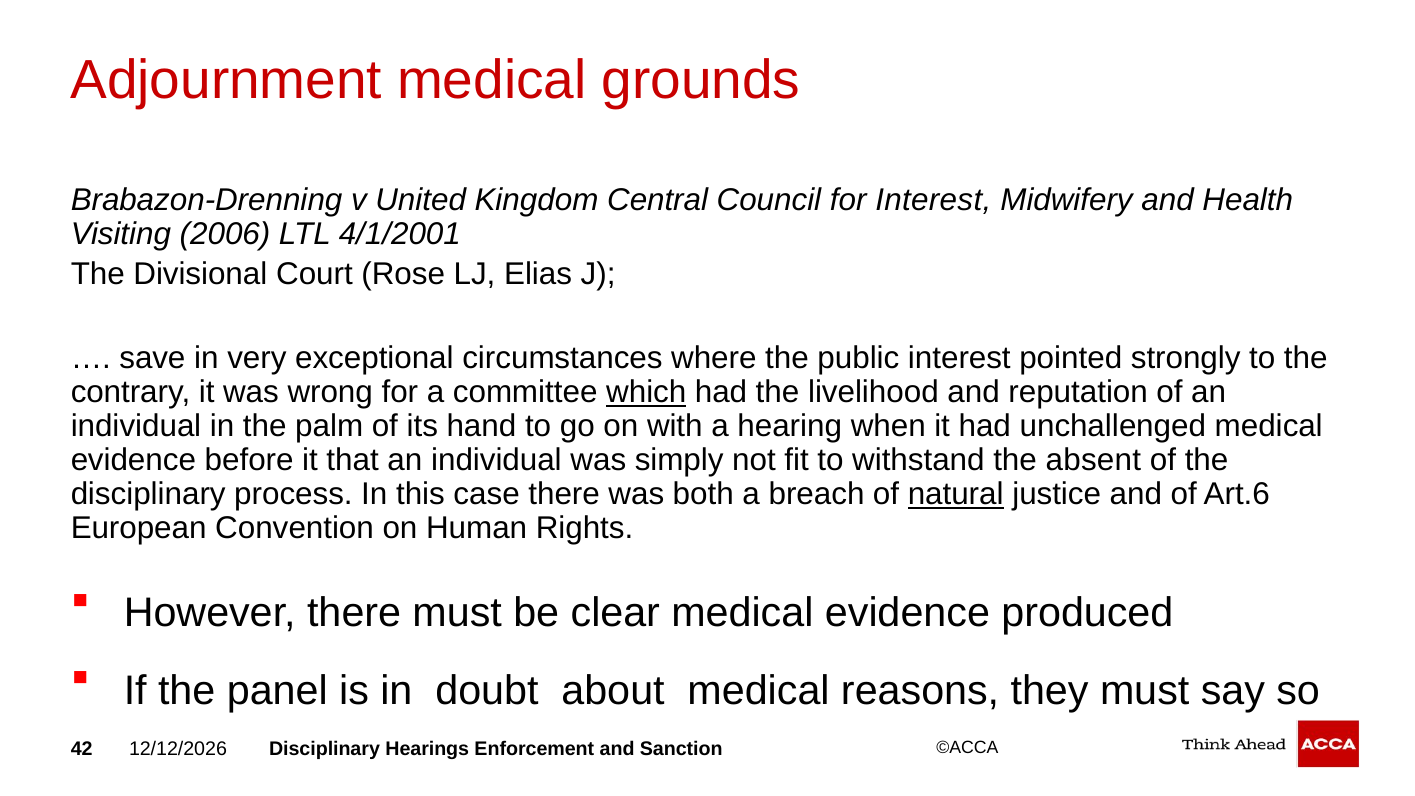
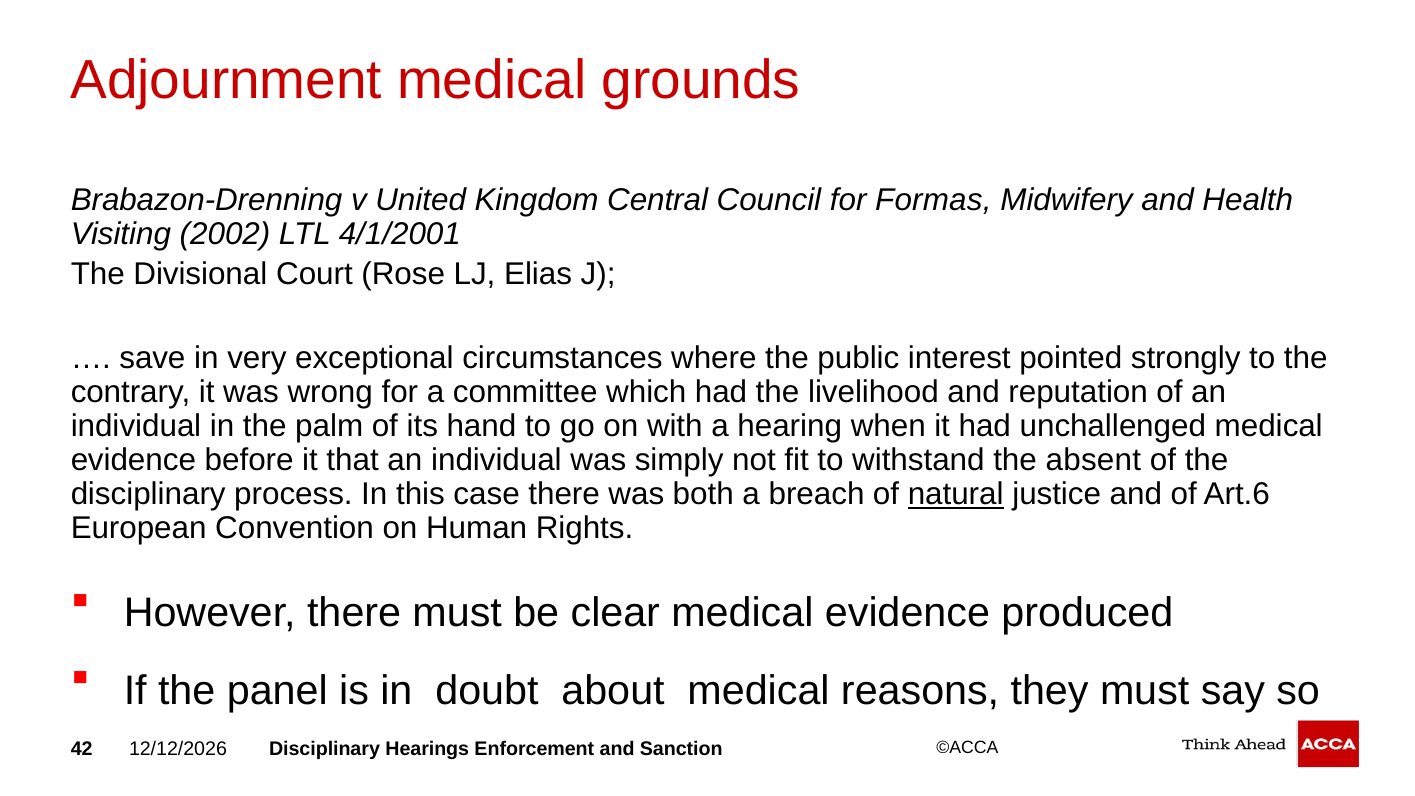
for Interest: Interest -> Formas
2006: 2006 -> 2002
which underline: present -> none
